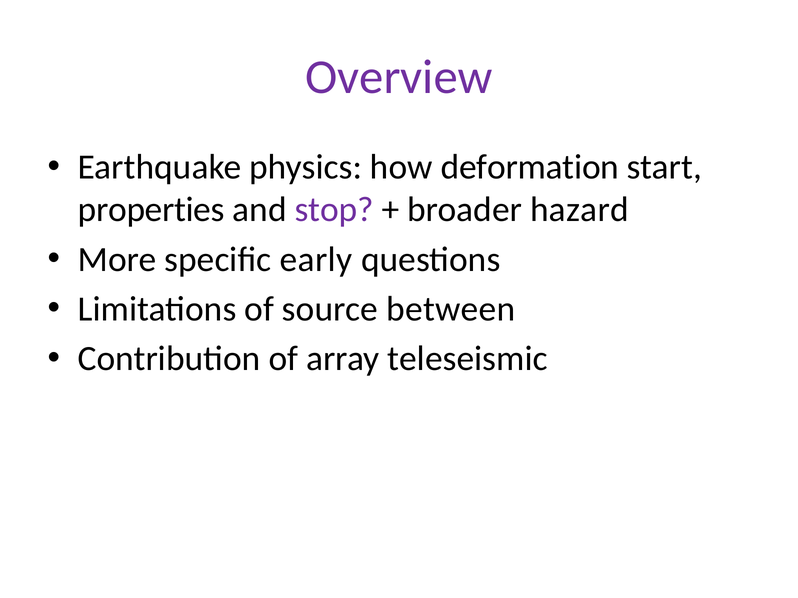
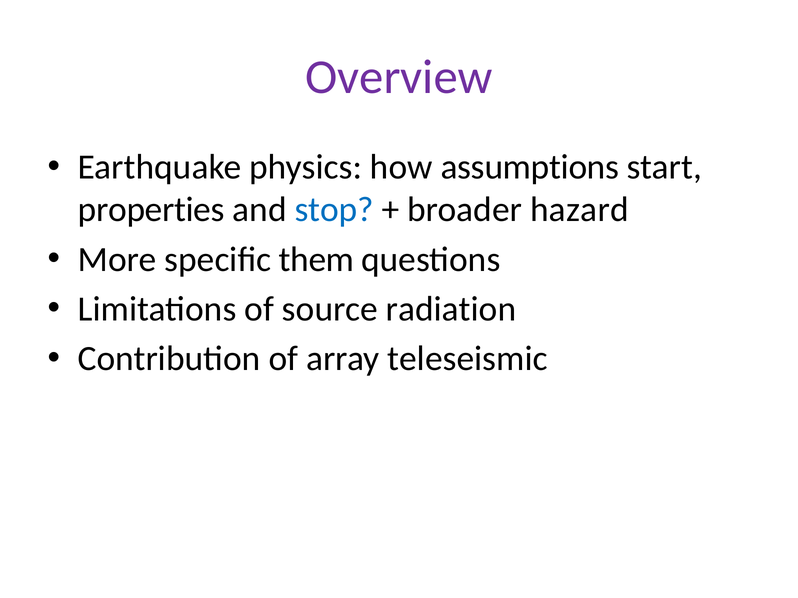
deformation: deformation -> assumptions
stop colour: purple -> blue
early: early -> them
between: between -> radiation
